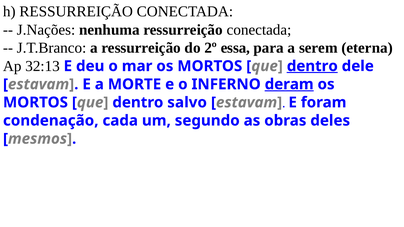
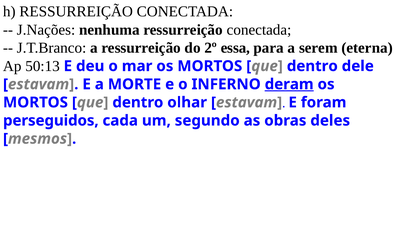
32:13: 32:13 -> 50:13
dentro at (312, 66) underline: present -> none
salvo: salvo -> olhar
condenação: condenação -> perseguidos
